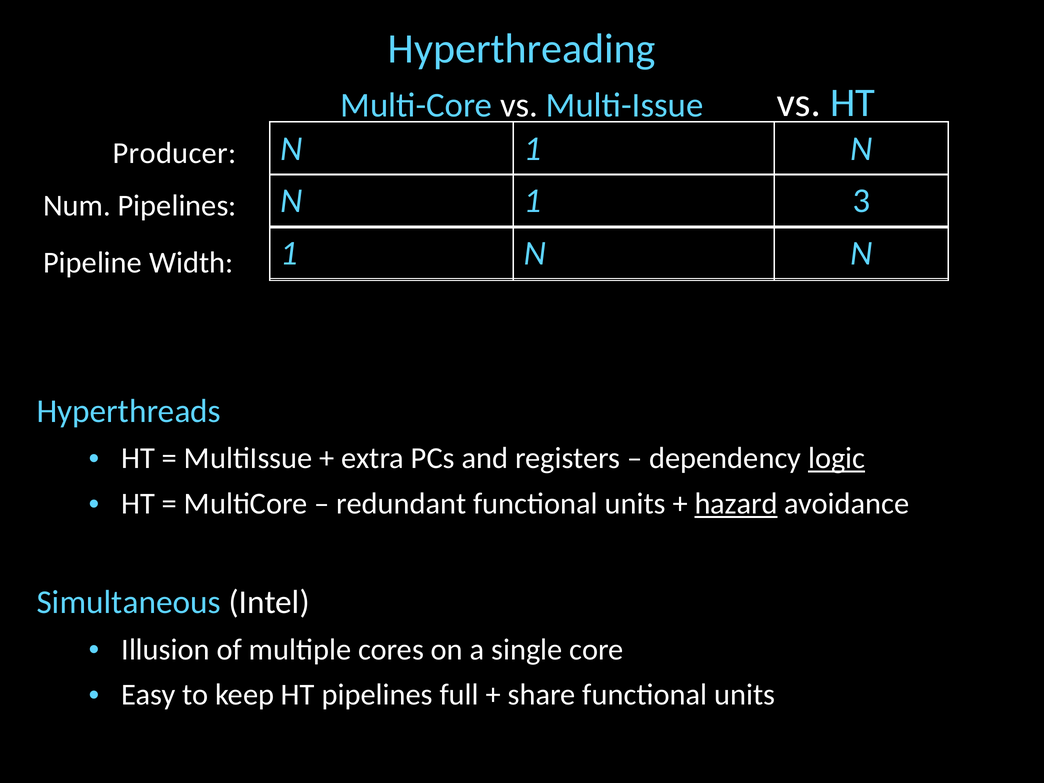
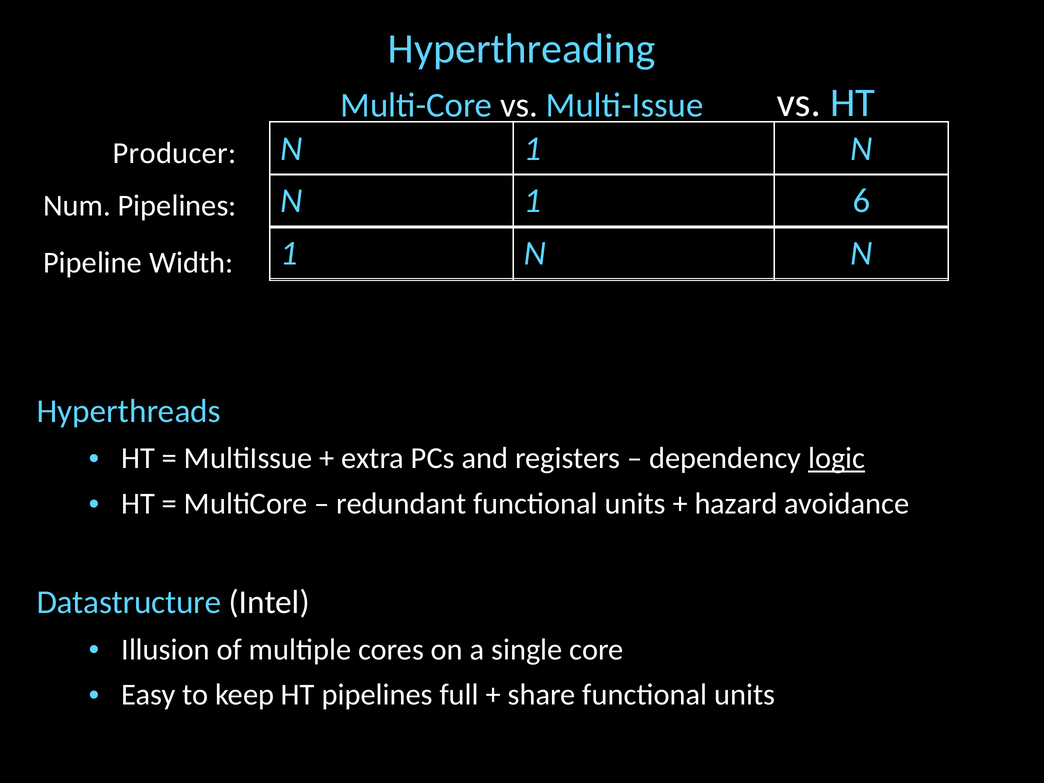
3: 3 -> 6
hazard underline: present -> none
Simultaneous: Simultaneous -> Datastructure
